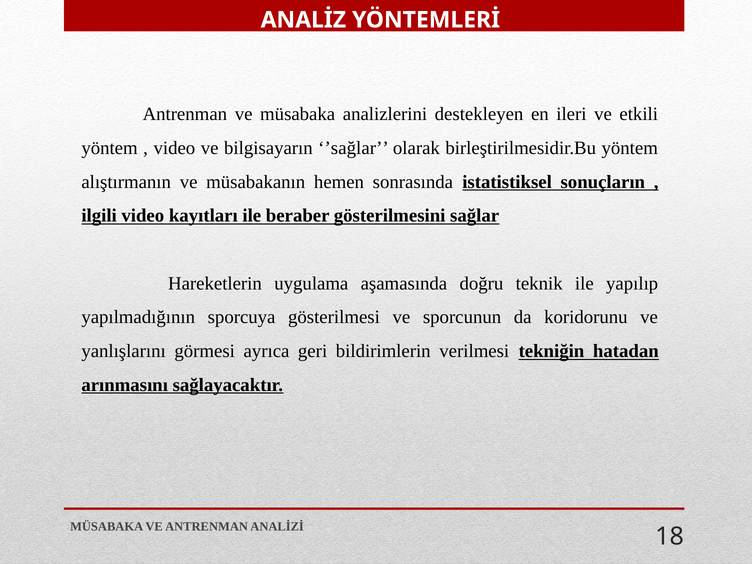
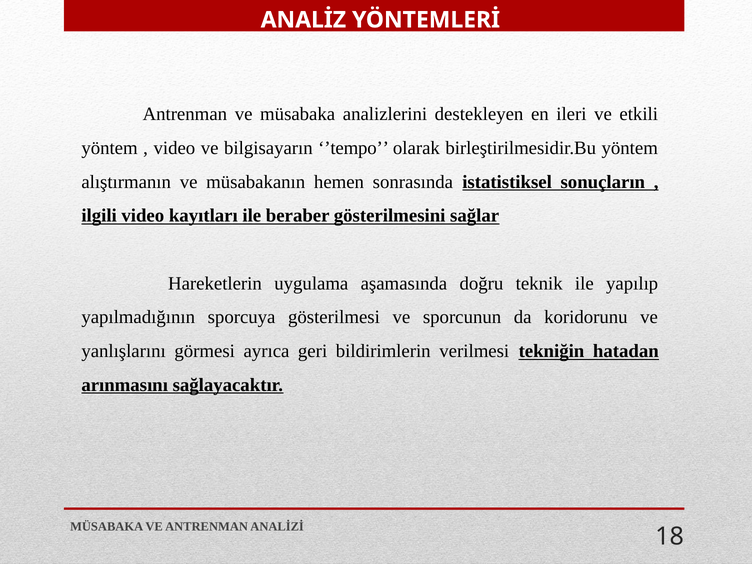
’sağlar: ’sağlar -> ’tempo
